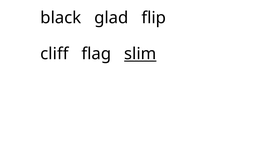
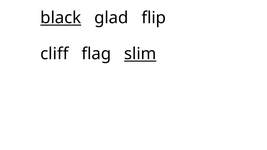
black underline: none -> present
